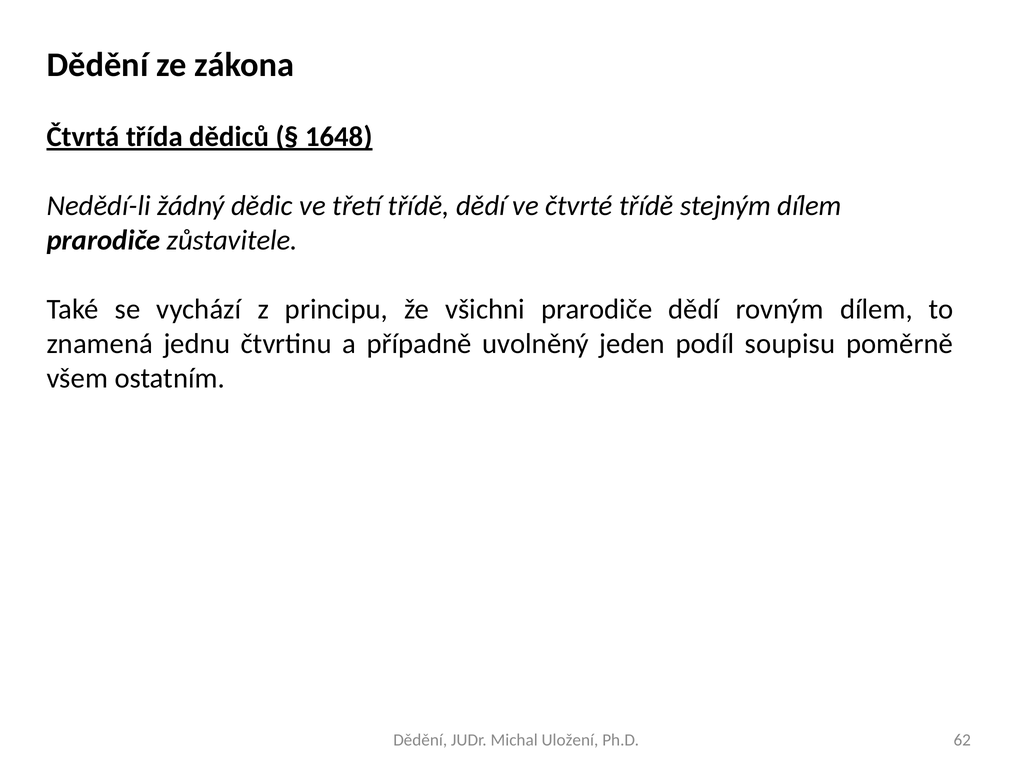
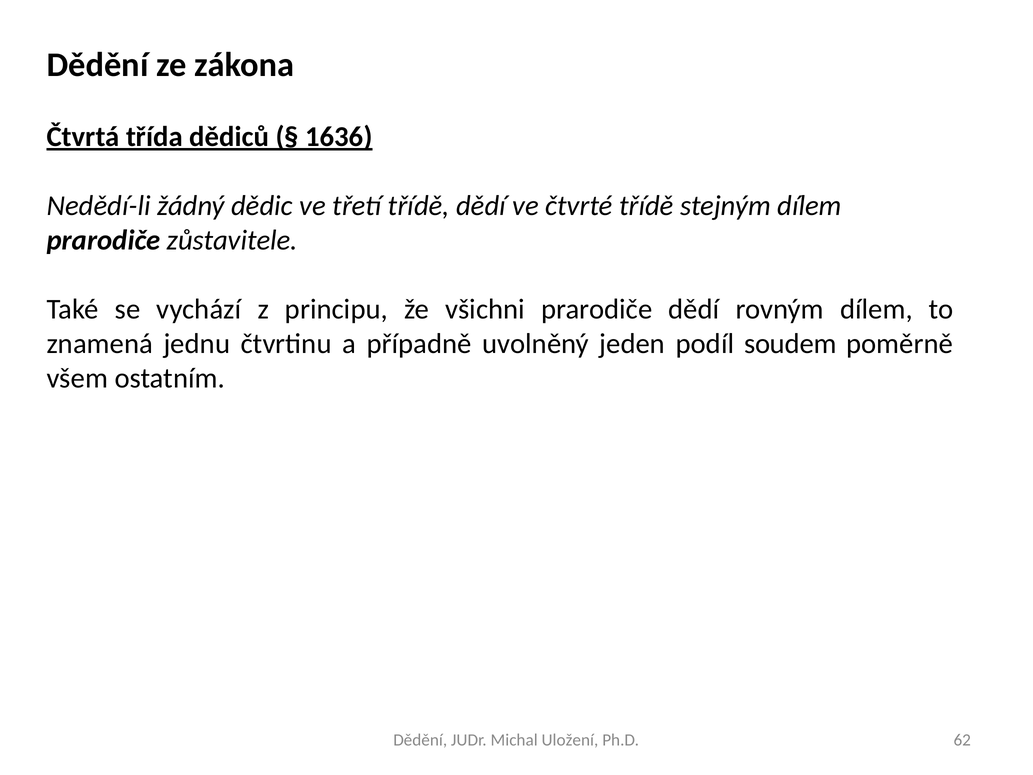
1648: 1648 -> 1636
soupisu: soupisu -> soudem
